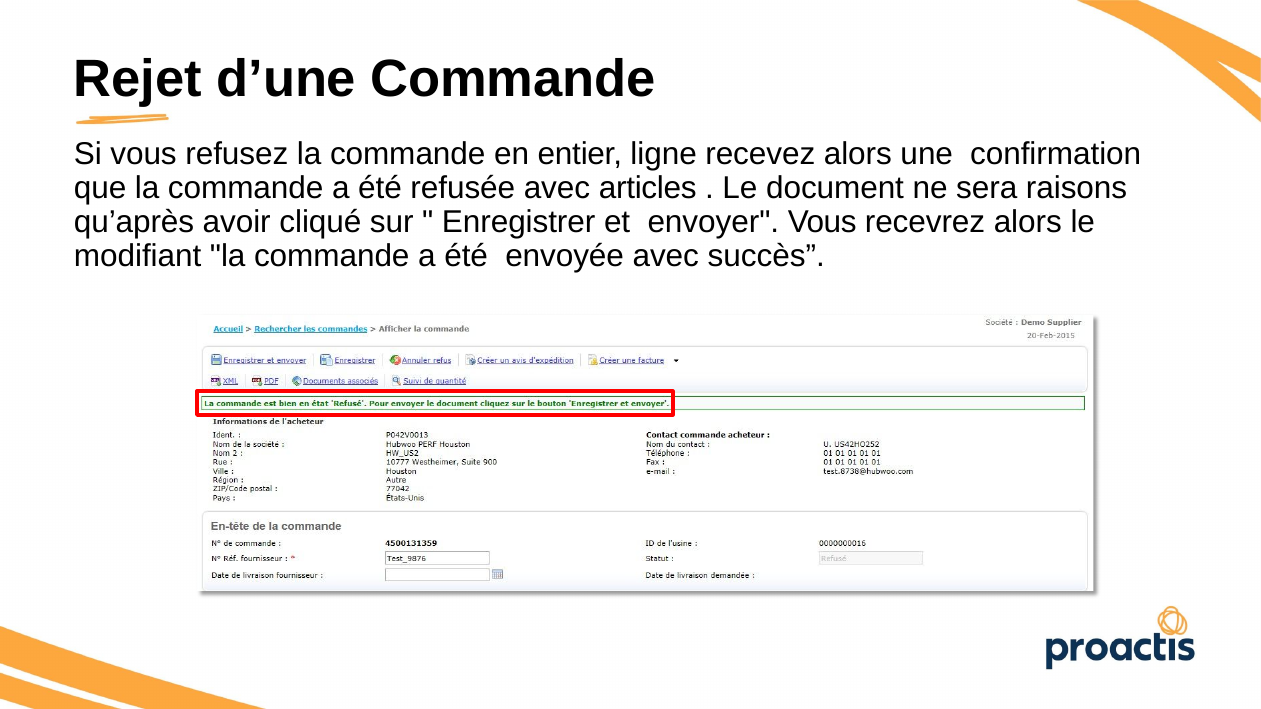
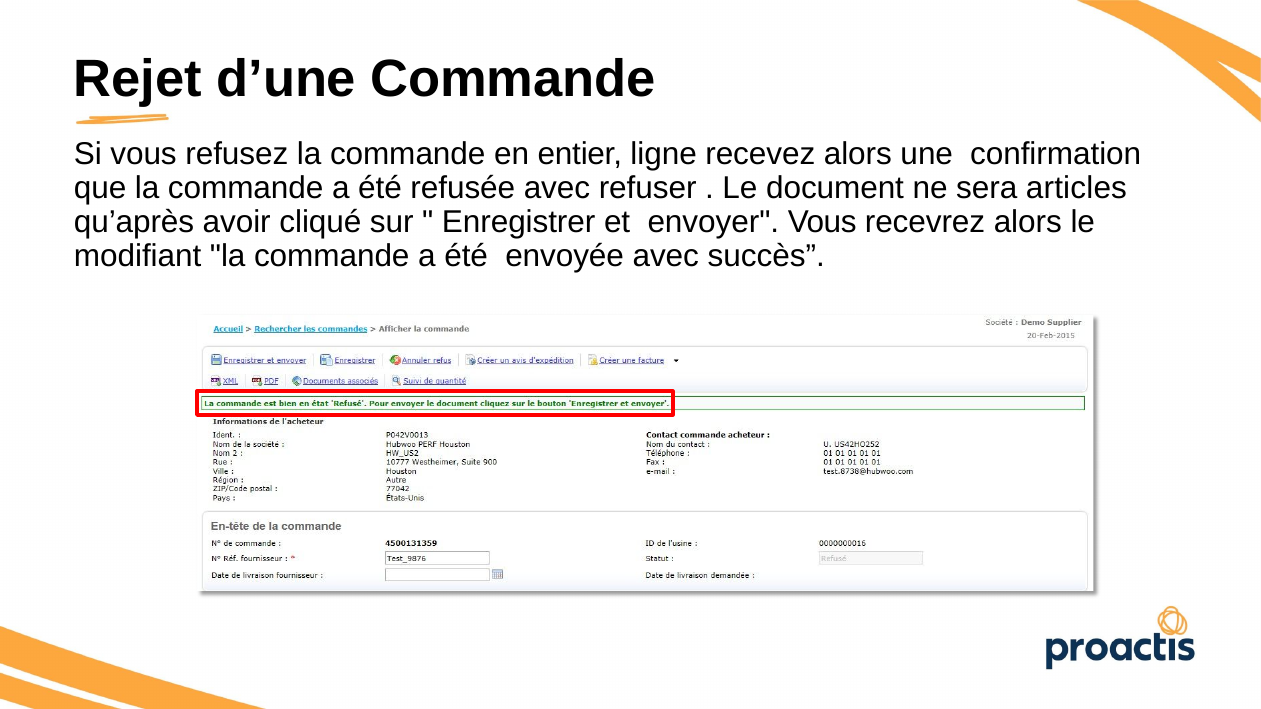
articles: articles -> refuser
raisons: raisons -> articles
